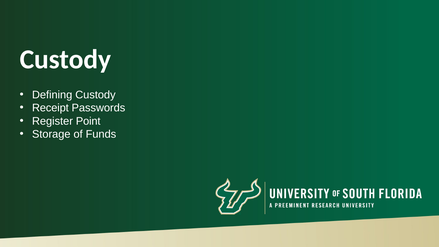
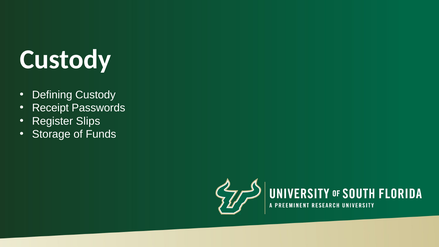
Point: Point -> Slips
